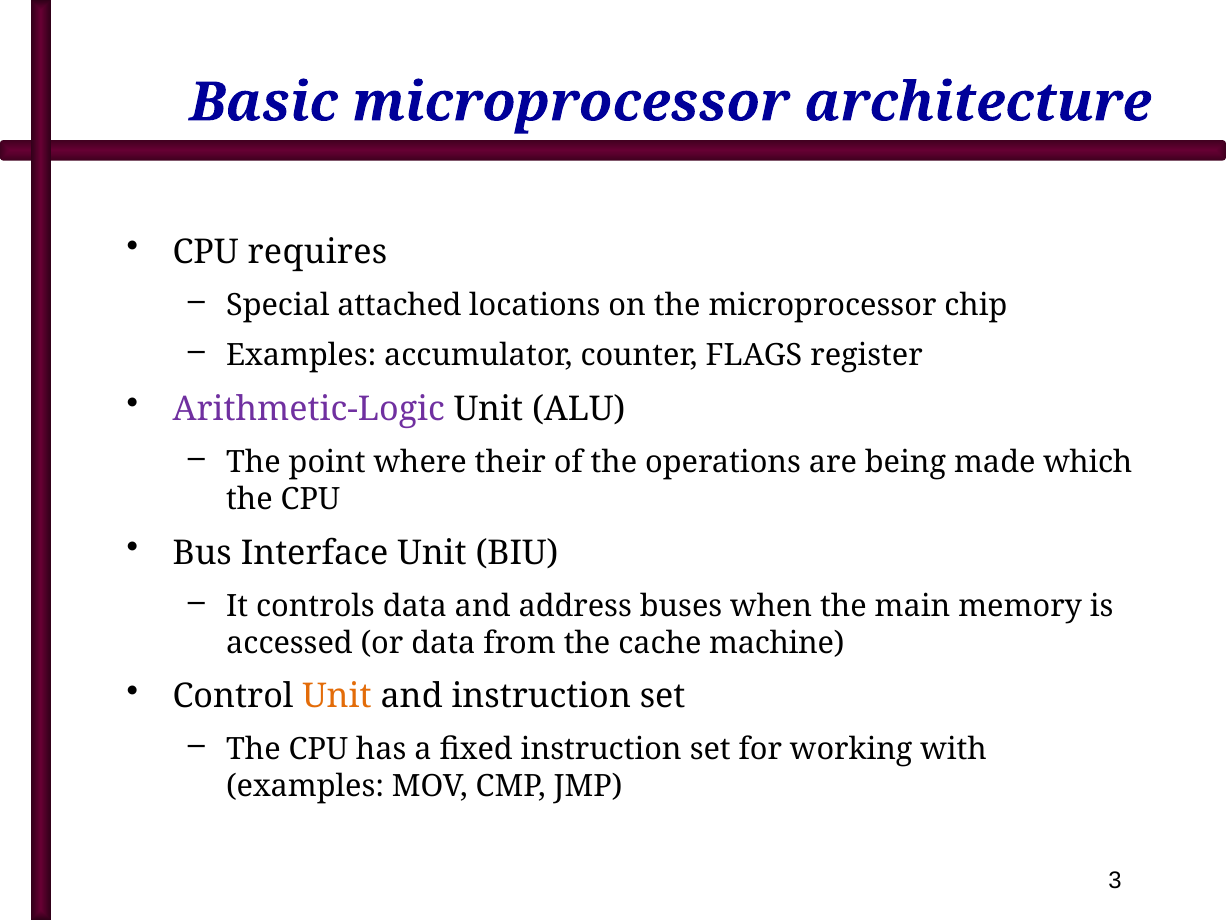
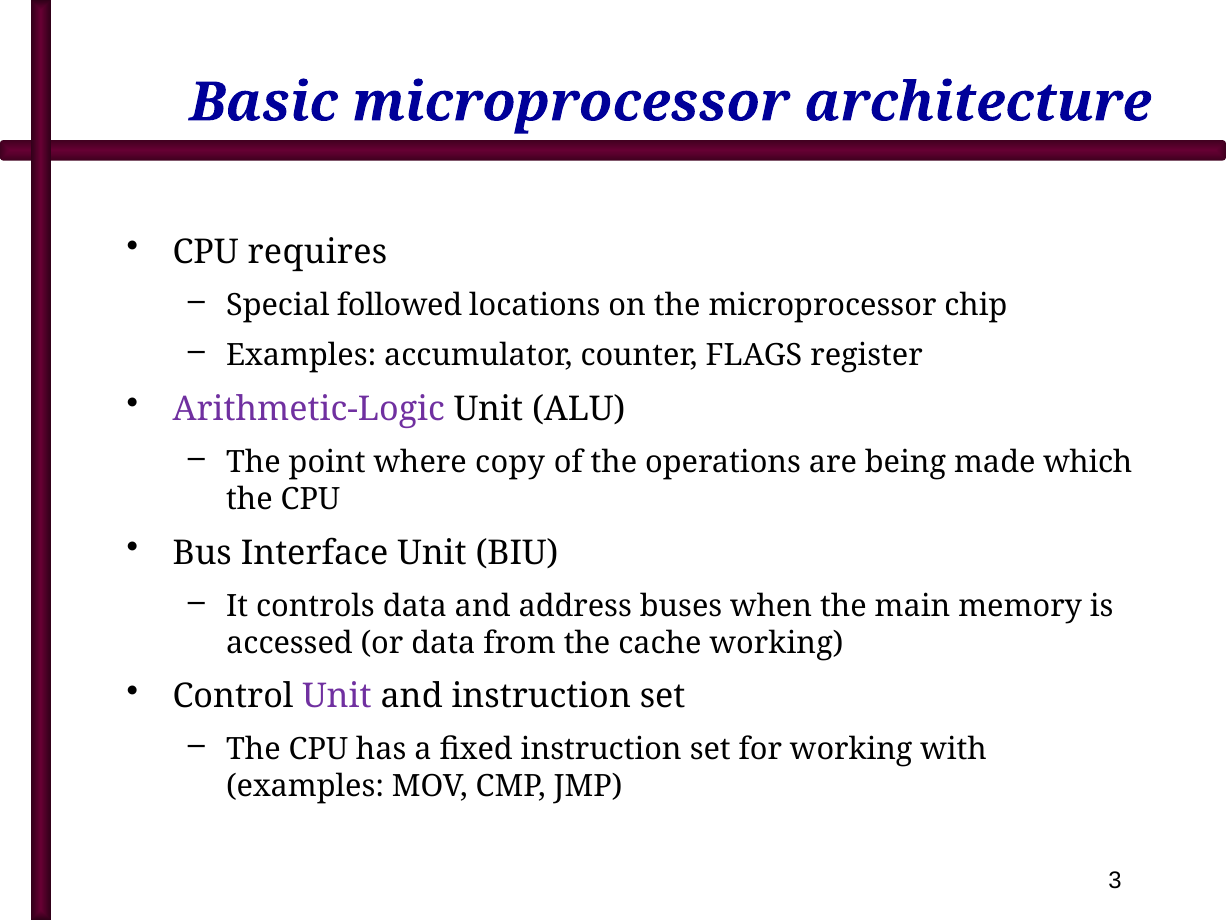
attached: attached -> followed
their: their -> copy
cache machine: machine -> working
Unit at (337, 696) colour: orange -> purple
